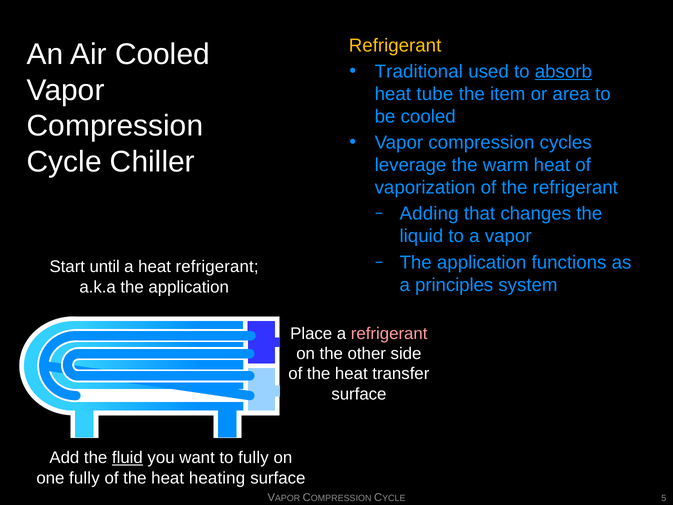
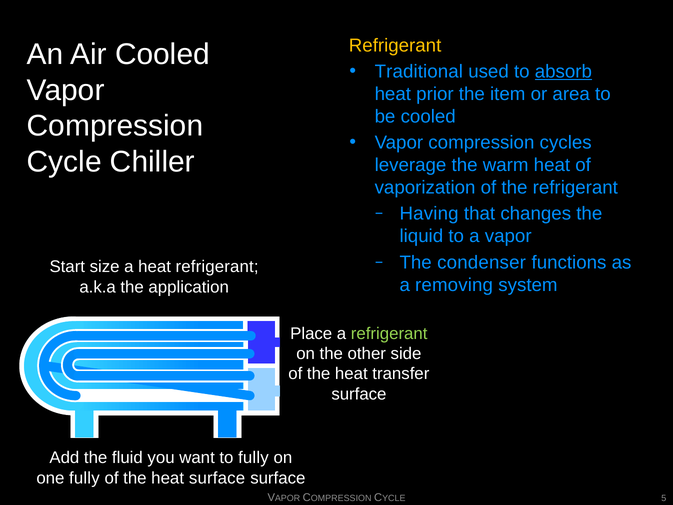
tube: tube -> prior
Adding: Adding -> Having
application at (482, 262): application -> condenser
until: until -> size
principles: principles -> removing
refrigerant at (389, 333) colour: pink -> light green
fluid underline: present -> none
heat heating: heating -> surface
